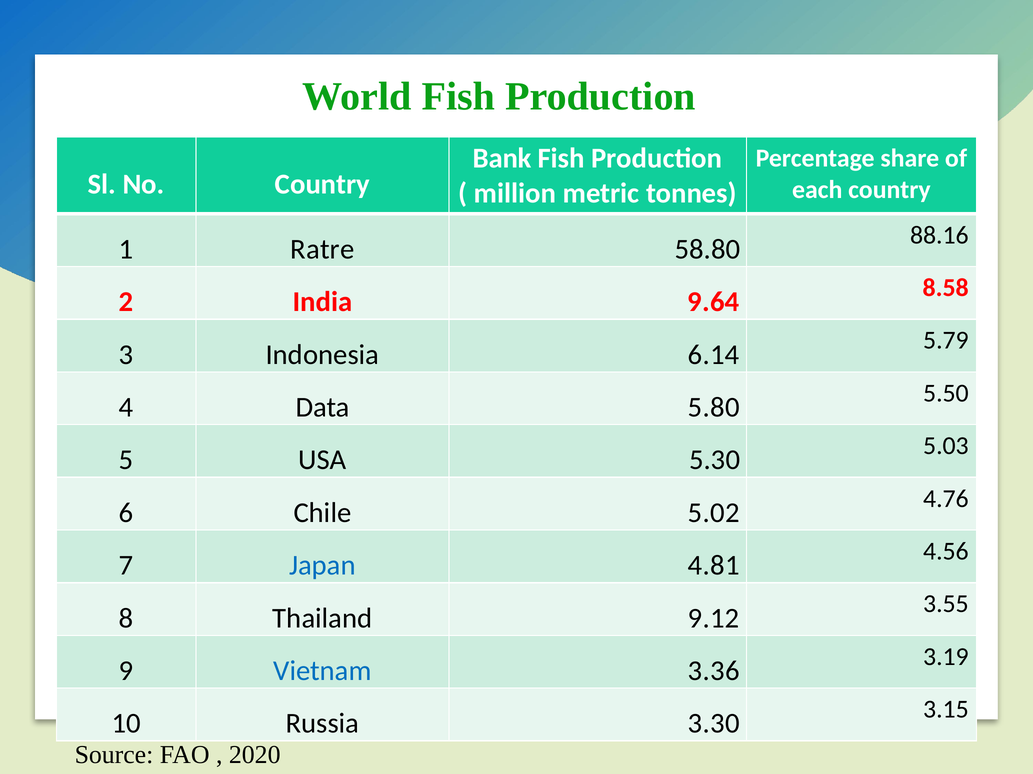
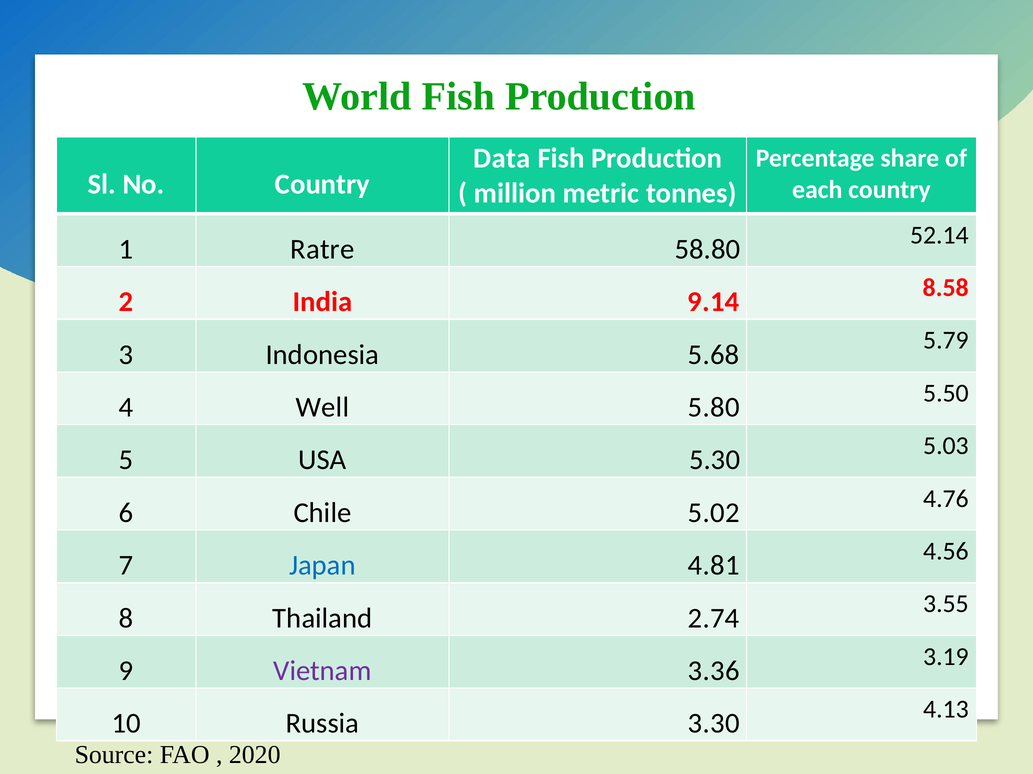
Bank: Bank -> Data
88.16: 88.16 -> 52.14
9.64: 9.64 -> 9.14
6.14: 6.14 -> 5.68
Data: Data -> Well
9.12: 9.12 -> 2.74
Vietnam colour: blue -> purple
3.15: 3.15 -> 4.13
